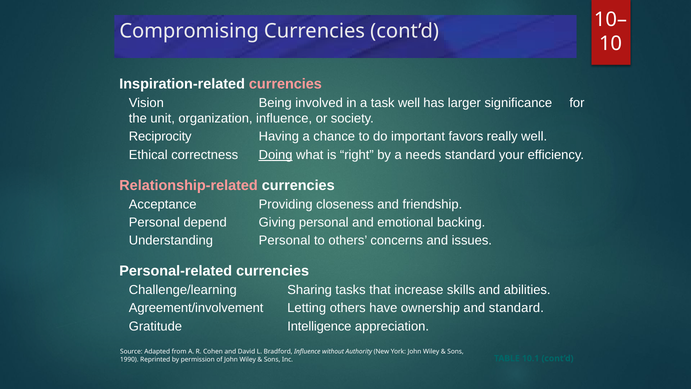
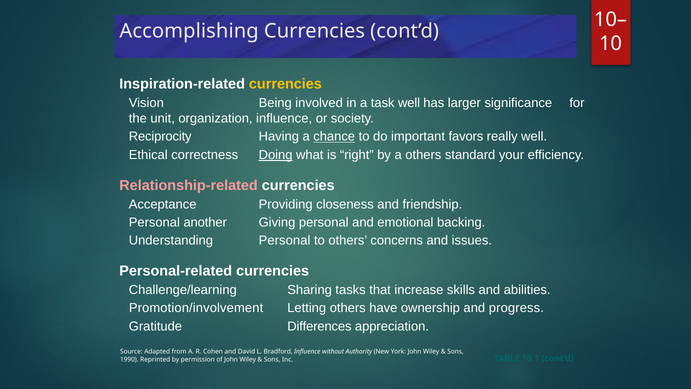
Compromising: Compromising -> Accomplishing
currencies at (285, 84) colour: pink -> yellow
chance underline: none -> present
a needs: needs -> others
depend: depend -> another
Agreement/involvement: Agreement/involvement -> Promotion/involvement
and standard: standard -> progress
Intelligence: Intelligence -> Differences
